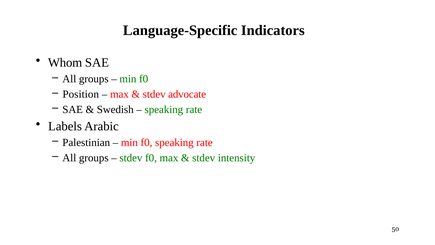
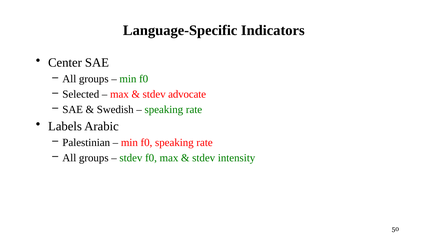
Whom: Whom -> Center
Position: Position -> Selected
